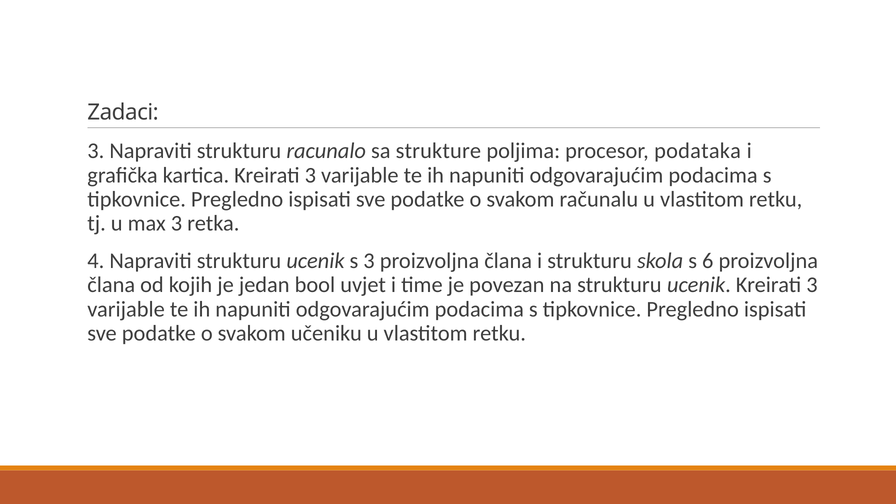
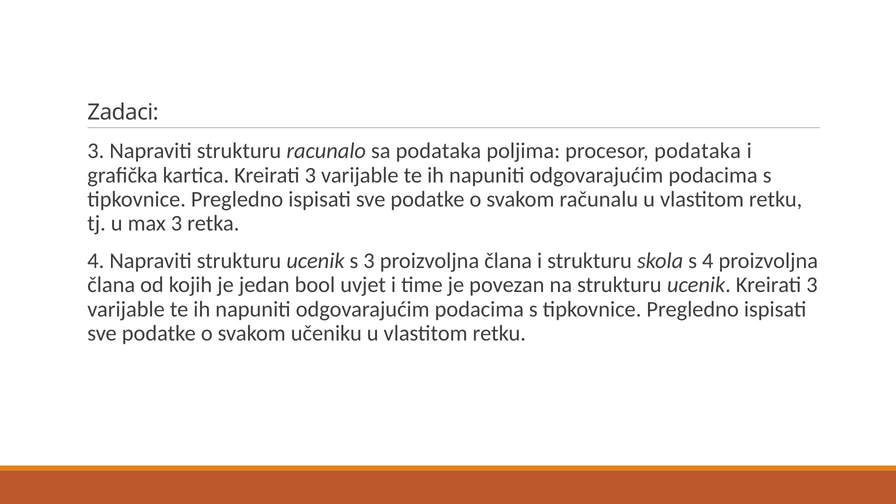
sa strukture: strukture -> podataka
s 6: 6 -> 4
